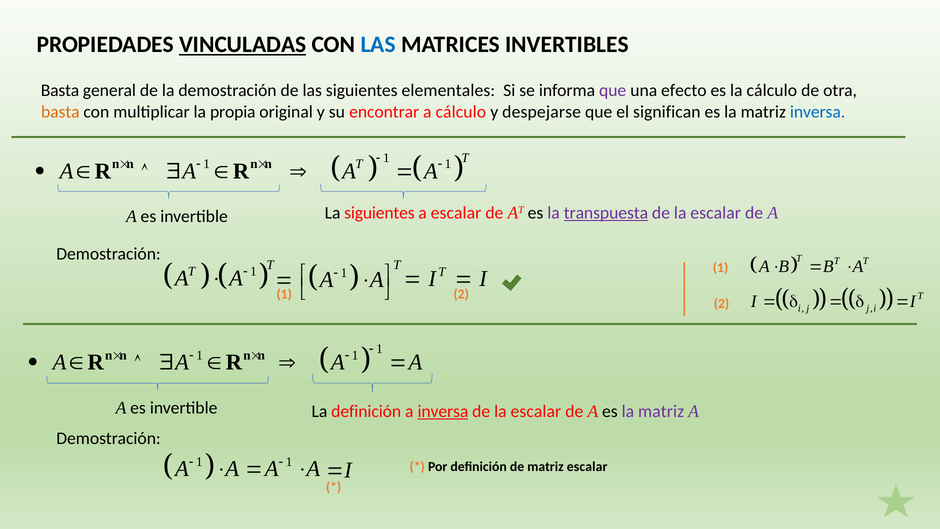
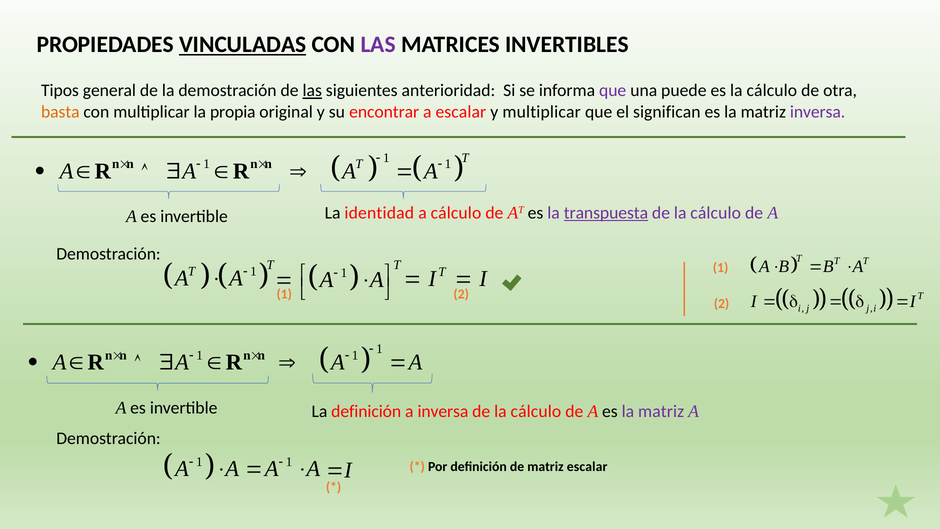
LAS at (378, 44) colour: blue -> purple
Basta at (60, 91): Basta -> Tipos
las at (312, 91) underline: none -> present
elementales: elementales -> anterioridad
efecto: efecto -> puede
a cálculo: cálculo -> escalar
y despejarse: despejarse -> multiplicar
inversa at (818, 112) colour: blue -> purple
La siguientes: siguientes -> identidad
a escalar: escalar -> cálculo
escalar at (716, 213): escalar -> cálculo
inversa at (443, 411) underline: present -> none
escalar at (536, 411): escalar -> cálculo
